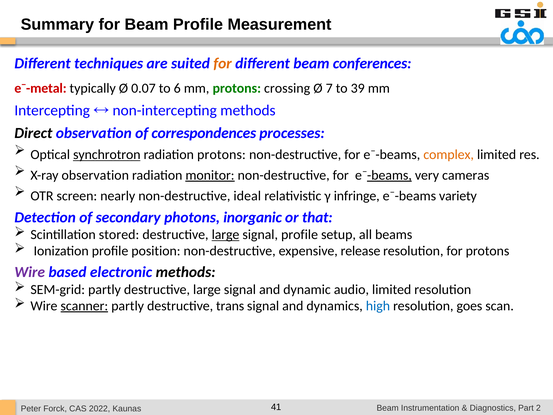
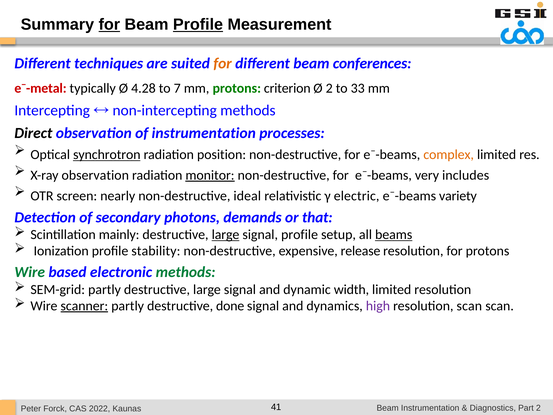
for at (109, 24) underline: none -> present
Profile at (198, 24) underline: none -> present
0.07: 0.07 -> 4.28
6: 6 -> 7
crossing: crossing -> criterion
Ø 7: 7 -> 2
39: 39 -> 33
of correspondences: correspondences -> instrumentation
radiation protons: protons -> position
beams at (389, 175) underline: present -> none
cameras: cameras -> includes
infringe: infringe -> electric
inorganic: inorganic -> demands
stored: stored -> mainly
beams at (394, 235) underline: none -> present
position: position -> stability
Wire at (30, 272) colour: purple -> green
methods at (186, 272) colour: black -> green
audio: audio -> width
trans: trans -> done
high colour: blue -> purple
resolution goes: goes -> scan
